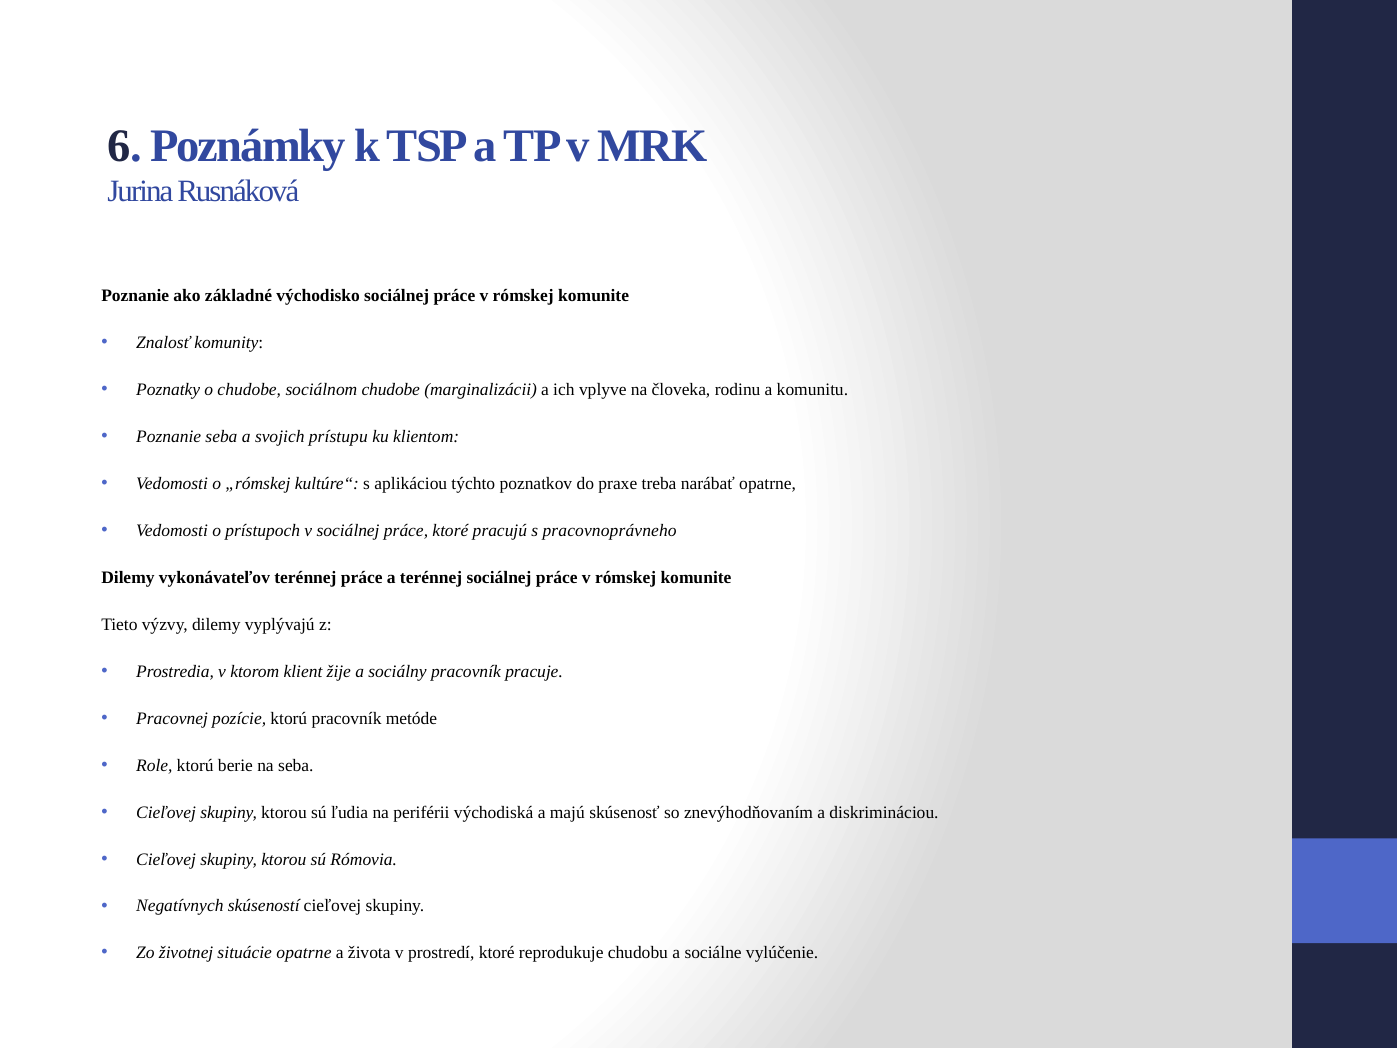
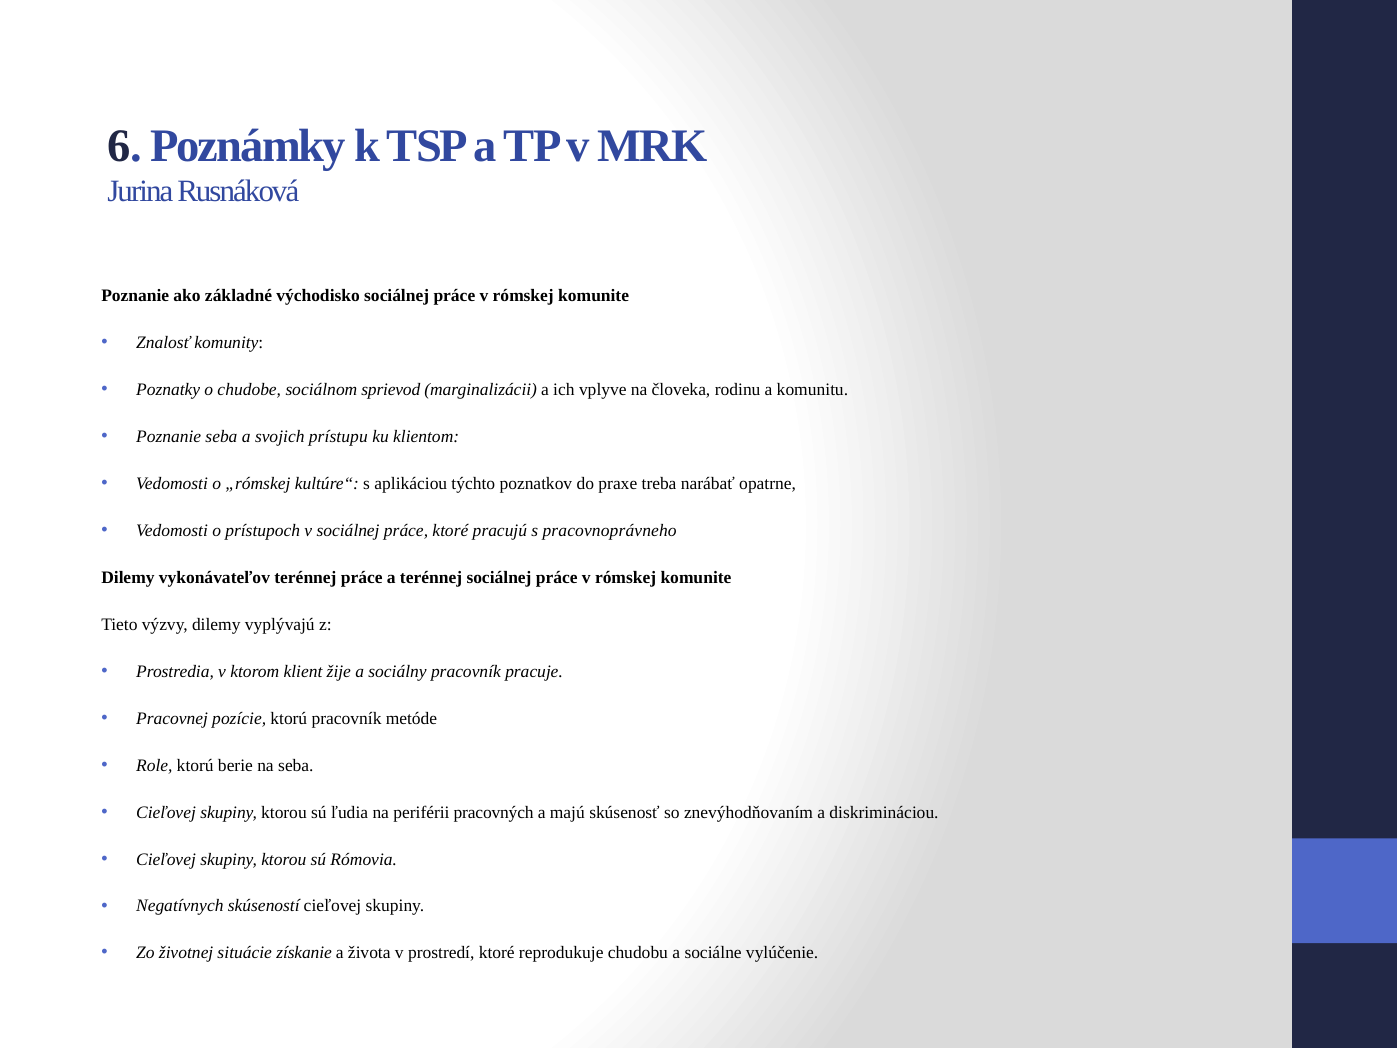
sociálnom chudobe: chudobe -> sprievod
východiská: východiská -> pracovných
situácie opatrne: opatrne -> získanie
